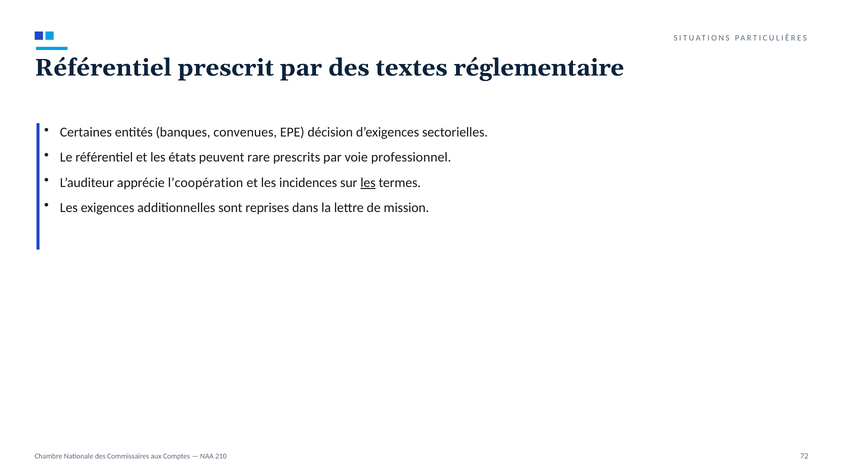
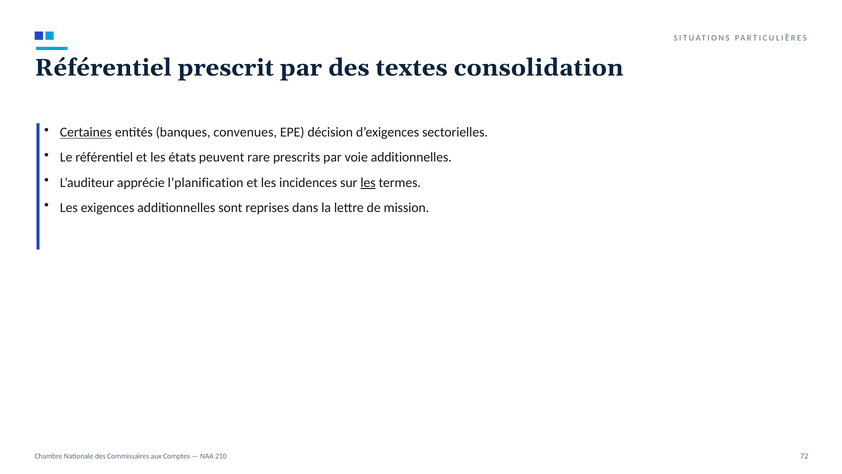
réglementaire: réglementaire -> consolidation
Certaines underline: none -> present
voie professionnel: professionnel -> additionnelles
l’coopération: l’coopération -> l’planification
